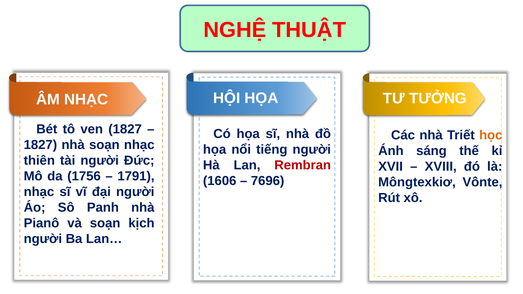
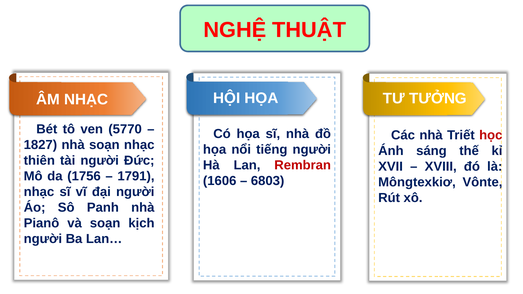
ven 1827: 1827 -> 5770
học colour: orange -> red
7696: 7696 -> 6803
